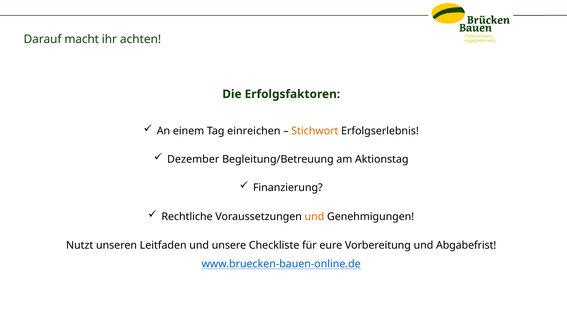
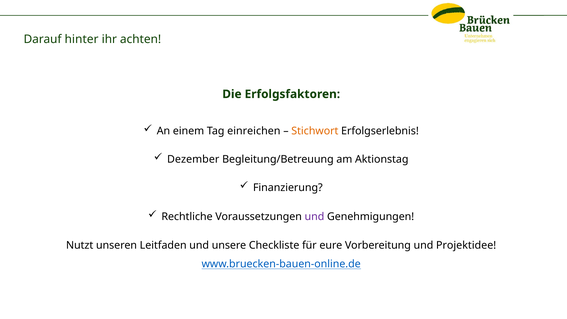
macht: macht -> hinter
und at (314, 216) colour: orange -> purple
Abgabefrist: Abgabefrist -> Projektidee
